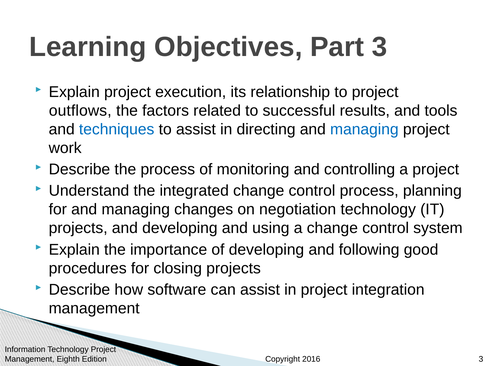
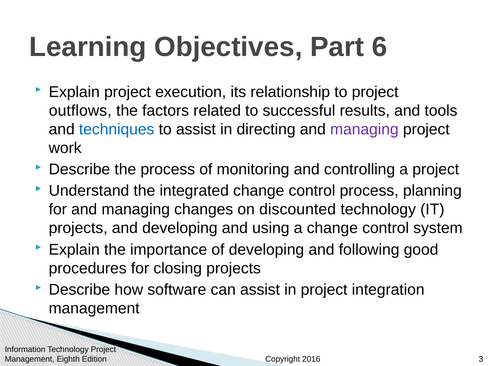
Part 3: 3 -> 6
managing at (364, 129) colour: blue -> purple
negotiation: negotiation -> discounted
